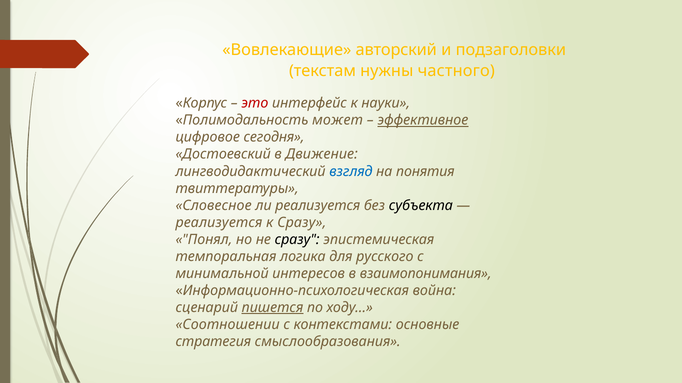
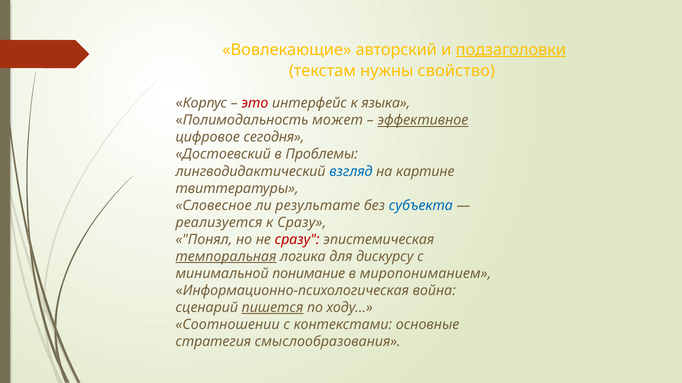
подзаголовки underline: none -> present
частного: частного -> свойство
науки: науки -> языка
Движение: Движение -> Проблемы
понятия: понятия -> картине
ли реализуется: реализуется -> результате
субъекта colour: black -> blue
сразу at (297, 240) colour: black -> red
темпоральная underline: none -> present
русского: русского -> дискурсу
интересов: интересов -> понимание
взаимопонимания: взаимопонимания -> миропониманием
